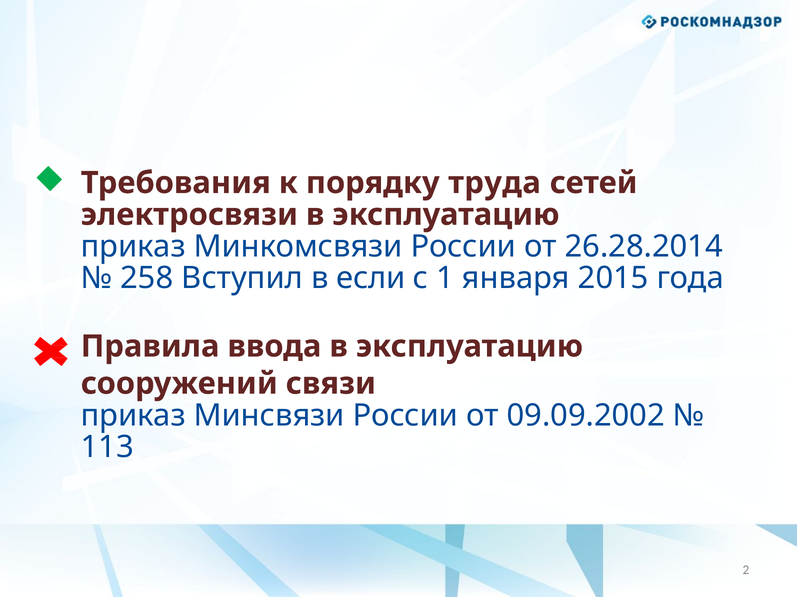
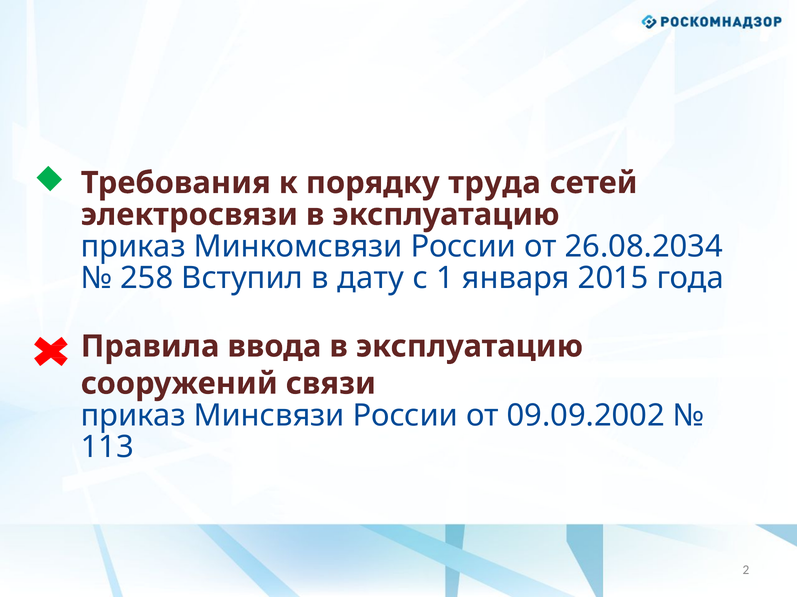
26.28.2014: 26.28.2014 -> 26.08.2034
если: если -> дату
